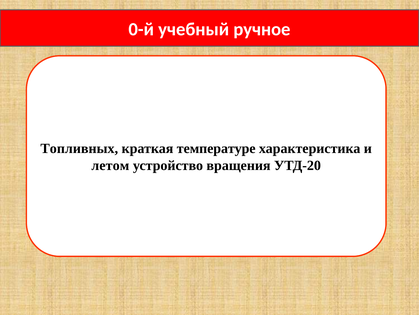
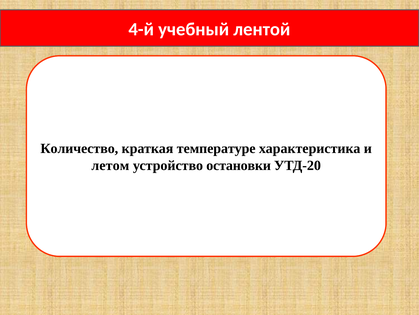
0-й: 0-й -> 4-й
ручное: ручное -> лентой
Топливных: Топливных -> Количество
вращения: вращения -> остановки
